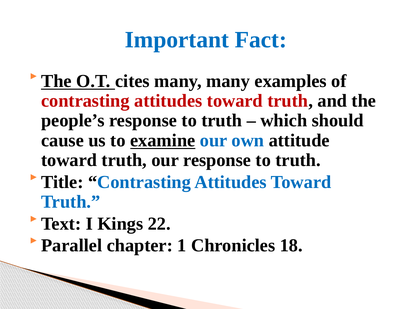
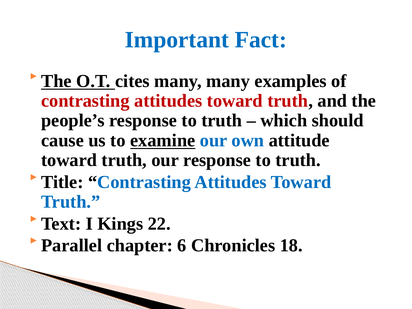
1: 1 -> 6
